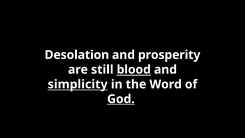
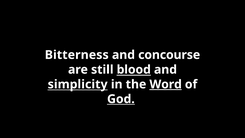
Desolation: Desolation -> Bitterness
prosperity: prosperity -> concourse
Word underline: none -> present
